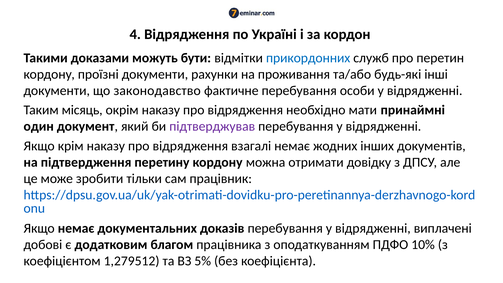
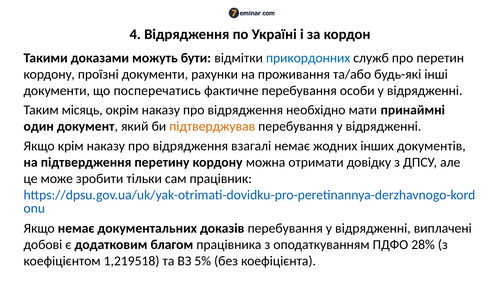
законодавство: законодавство -> посперечатись
підтверджував colour: purple -> orange
10%: 10% -> 28%
1,279512: 1,279512 -> 1,219518
